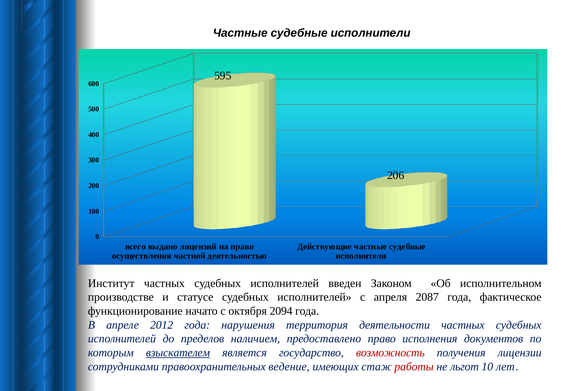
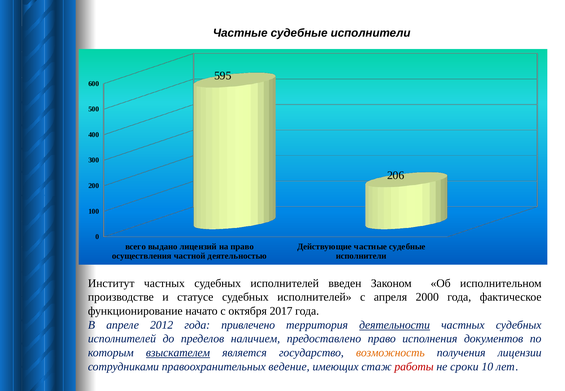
2087: 2087 -> 2000
2094: 2094 -> 2017
нарушения: нарушения -> привлечено
деятельности underline: none -> present
возможность colour: red -> orange
льгот: льгот -> сроки
